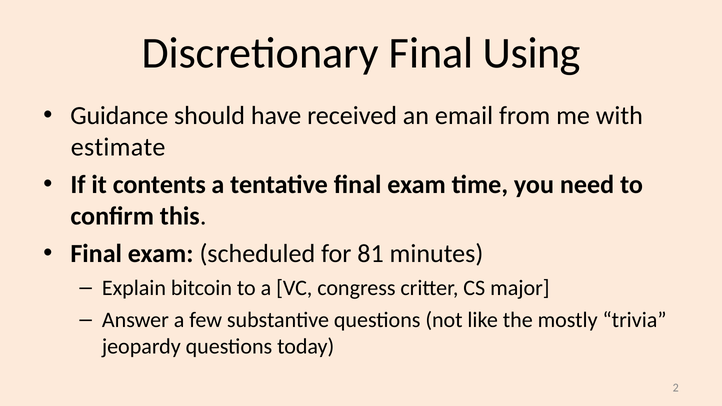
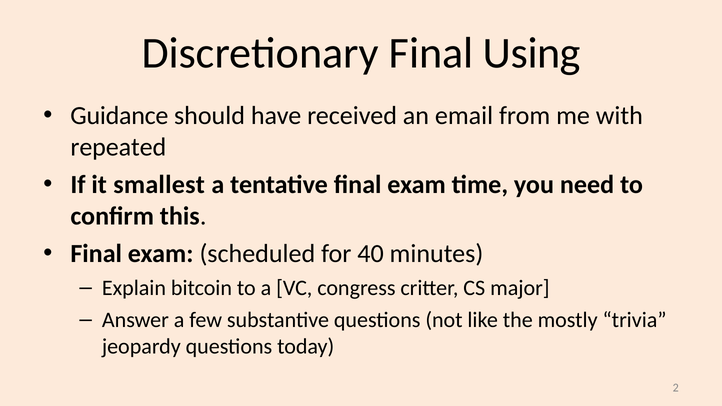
estimate: estimate -> repeated
contents: contents -> smallest
81: 81 -> 40
